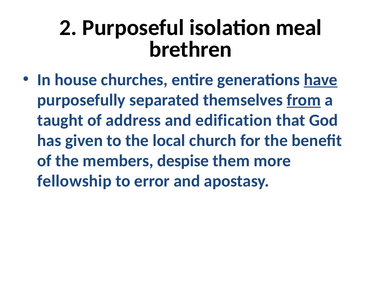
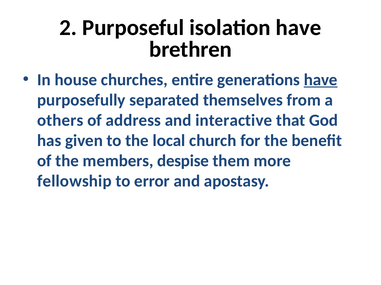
isolation meal: meal -> have
from underline: present -> none
taught: taught -> others
edification: edification -> interactive
